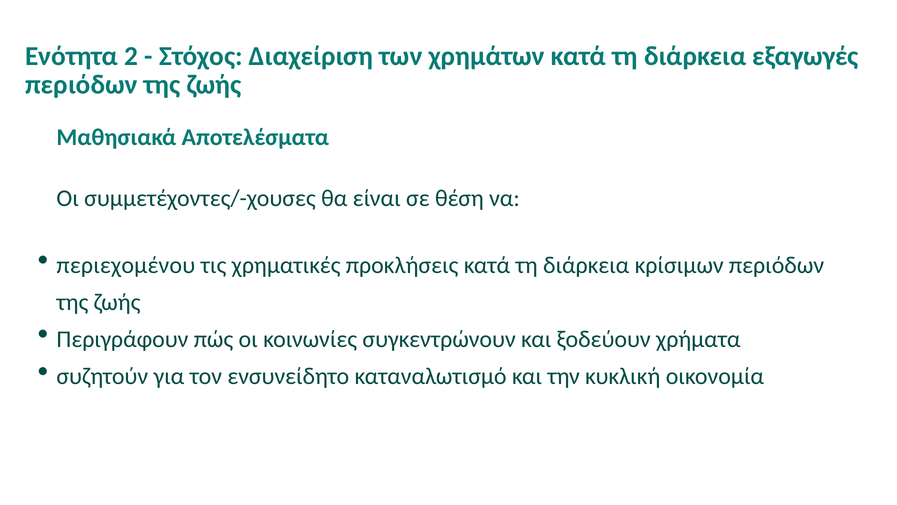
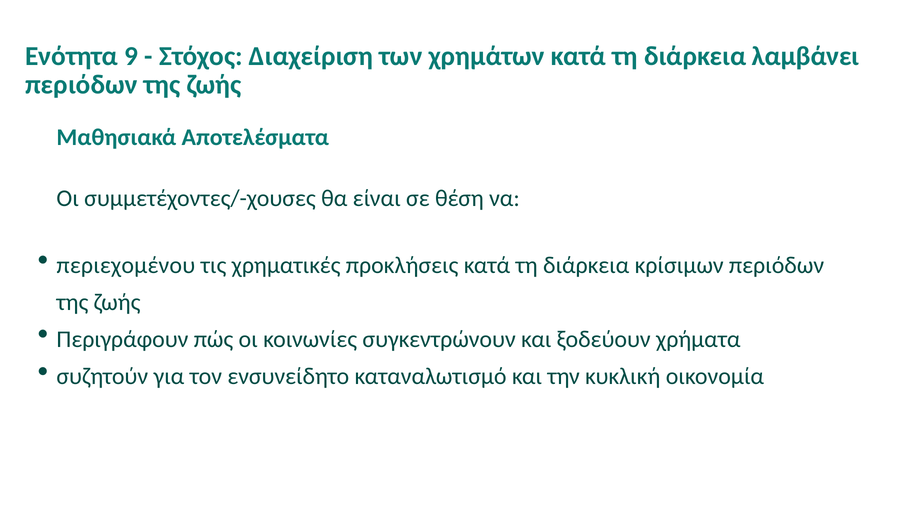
2: 2 -> 9
εξαγωγές: εξαγωγές -> λαμβάνει
